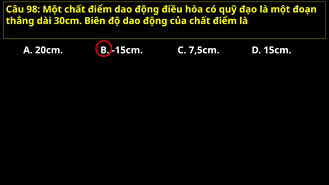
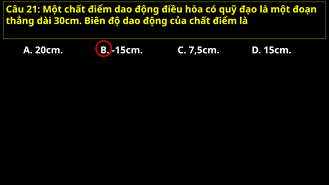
98: 98 -> 21
